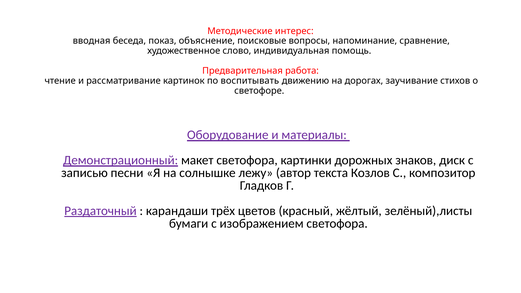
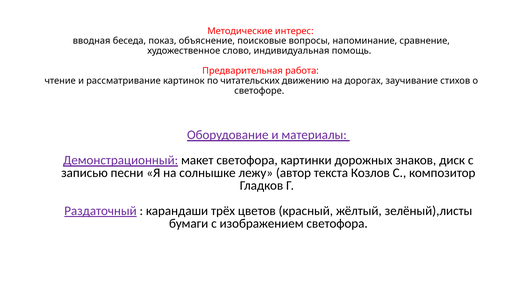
воспитывать: воспитывать -> читательских
